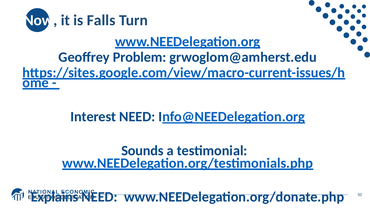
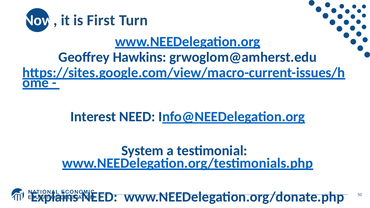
Falls: Falls -> First
Problem: Problem -> Hawkins
Sounds: Sounds -> System
